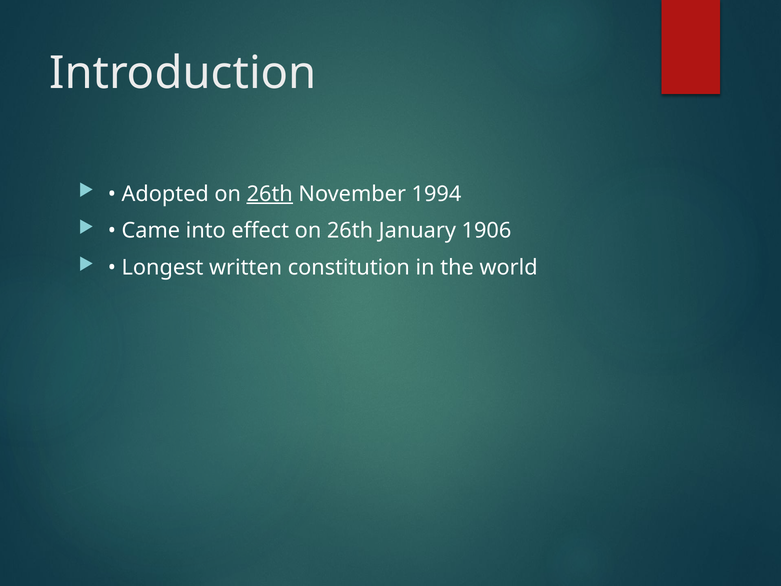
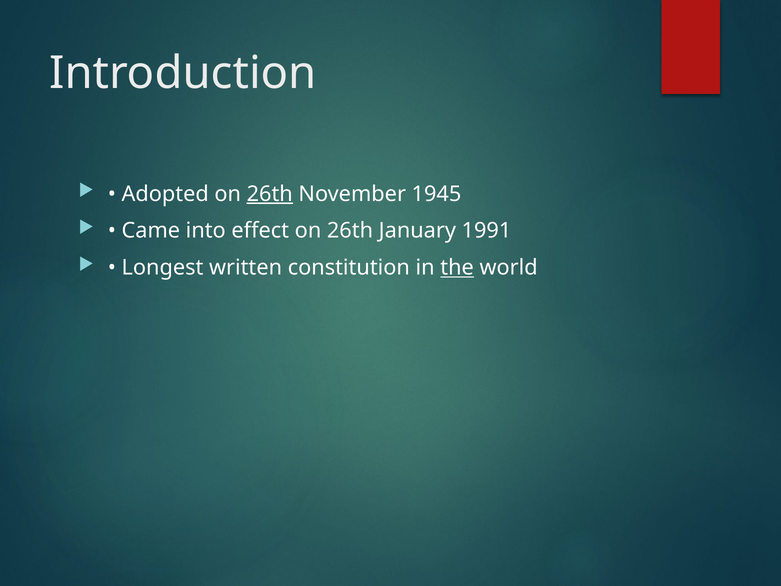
1994: 1994 -> 1945
1906: 1906 -> 1991
the underline: none -> present
